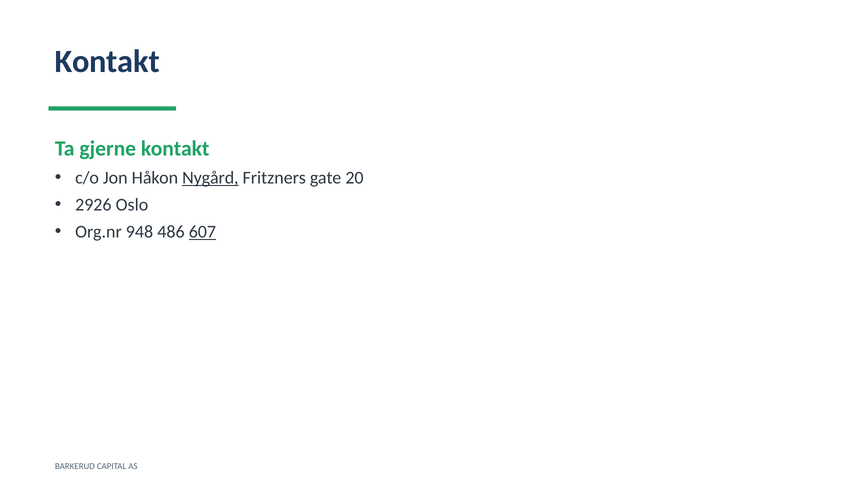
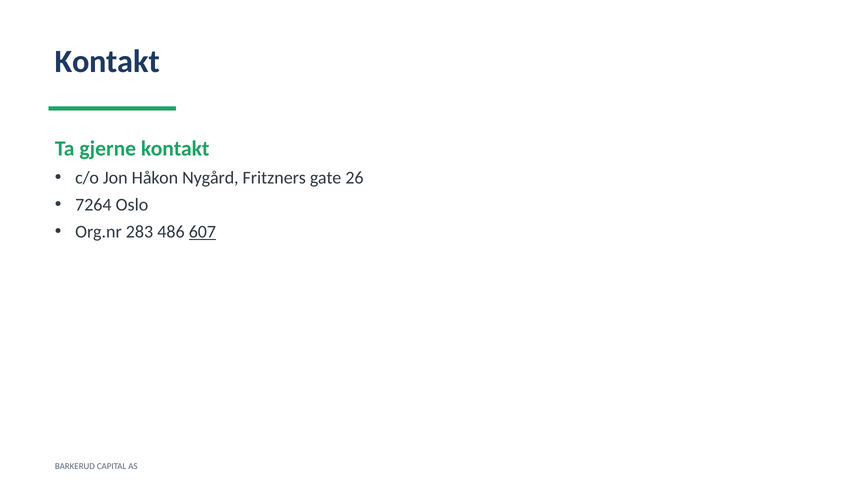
Nygård underline: present -> none
20: 20 -> 26
2926: 2926 -> 7264
948: 948 -> 283
